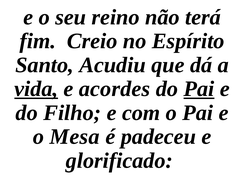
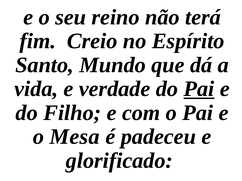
Acudiu: Acudiu -> Mundo
vida underline: present -> none
acordes: acordes -> verdade
